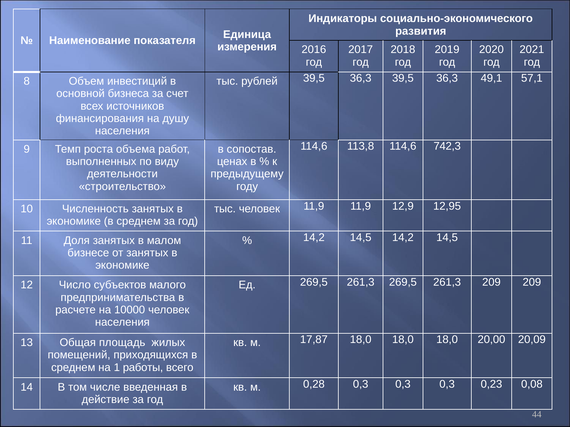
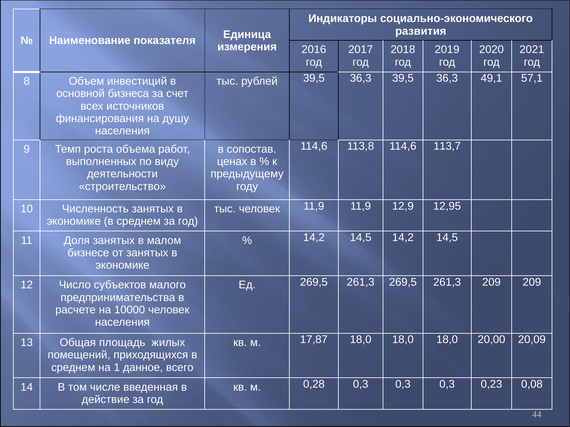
742,3: 742,3 -> 113,7
работы: работы -> данное
